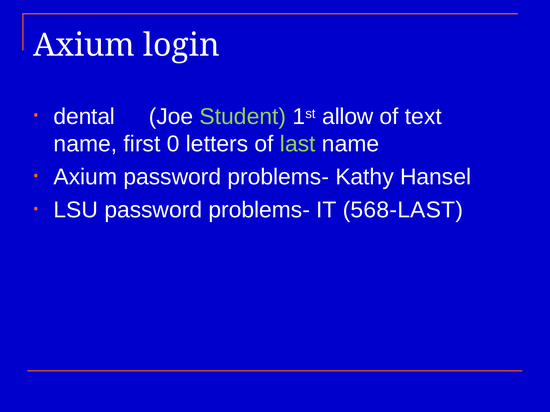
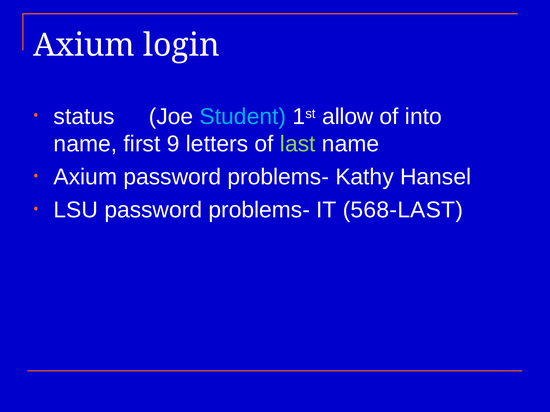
dental: dental -> status
Student colour: light green -> light blue
text: text -> into
0: 0 -> 9
